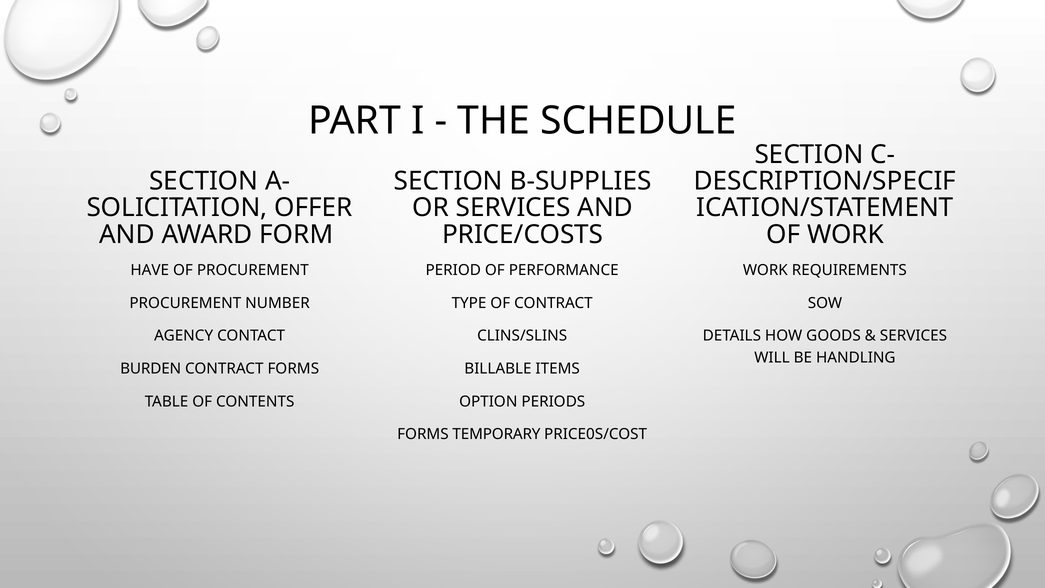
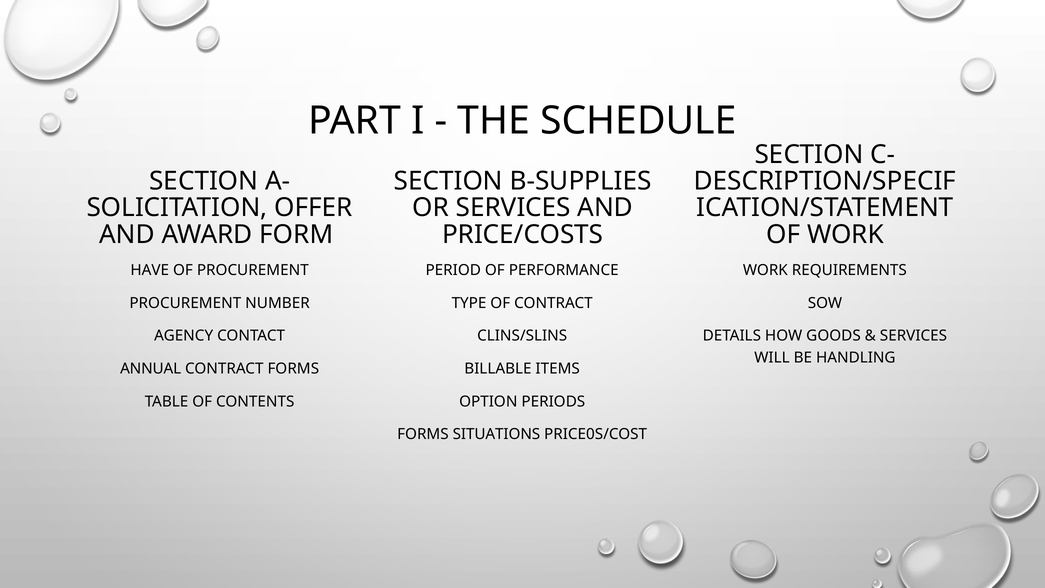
BURDEN: BURDEN -> ANNUAL
TEMPORARY: TEMPORARY -> SITUATIONS
